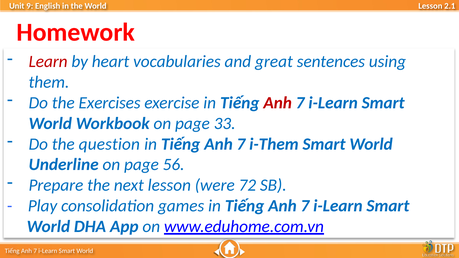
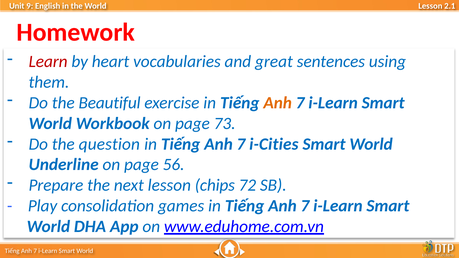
Exercises: Exercises -> Beautiful
Anh at (278, 103) colour: red -> orange
33: 33 -> 73
i-Them: i-Them -> i-Cities
were: were -> chips
